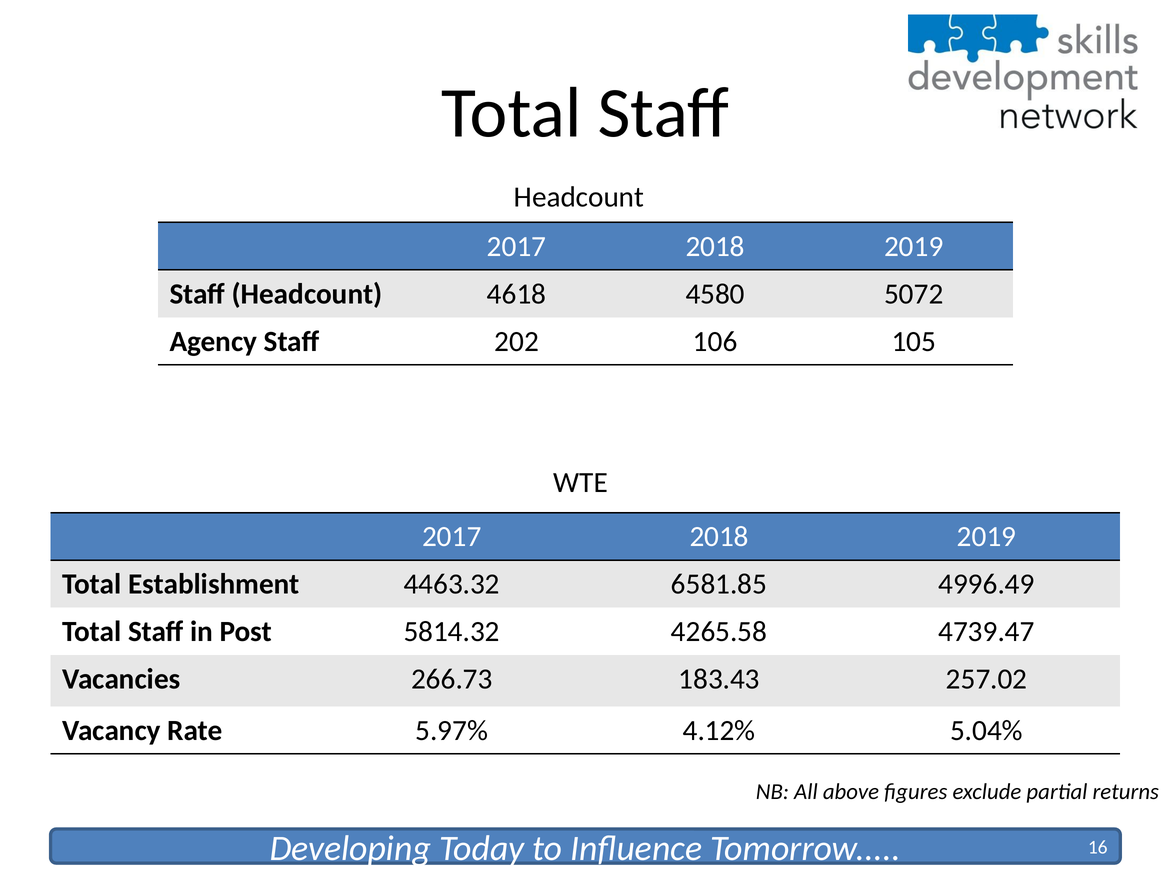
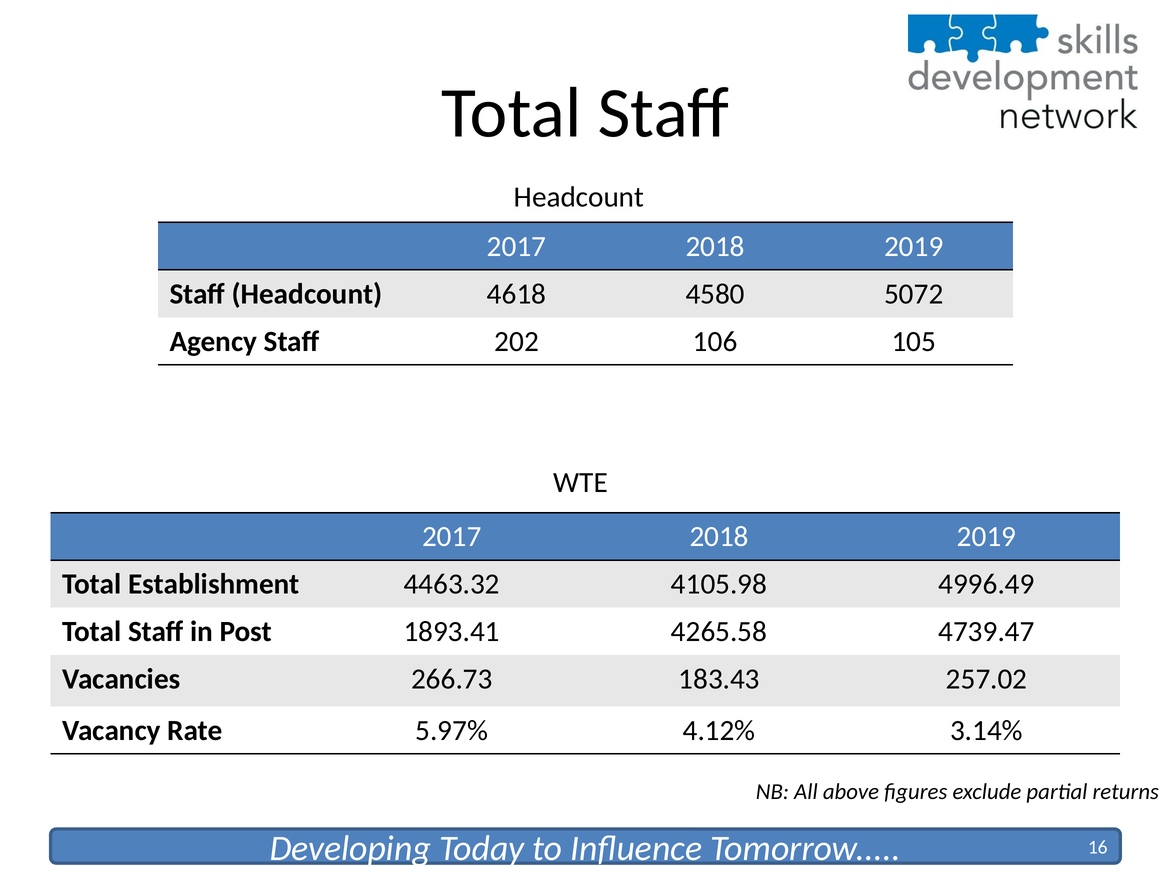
6581.85: 6581.85 -> 4105.98
5814.32: 5814.32 -> 1893.41
5.04%: 5.04% -> 3.14%
